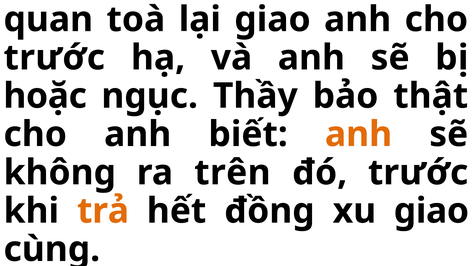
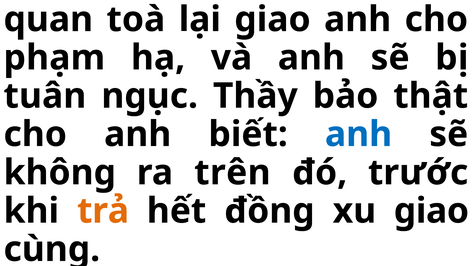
trước at (54, 58): trước -> phạm
hoặc: hoặc -> tuân
anh at (359, 134) colour: orange -> blue
